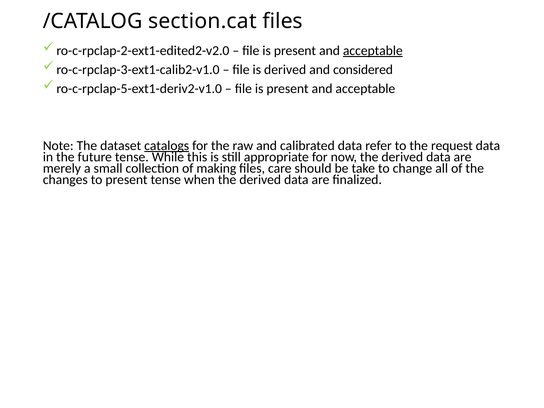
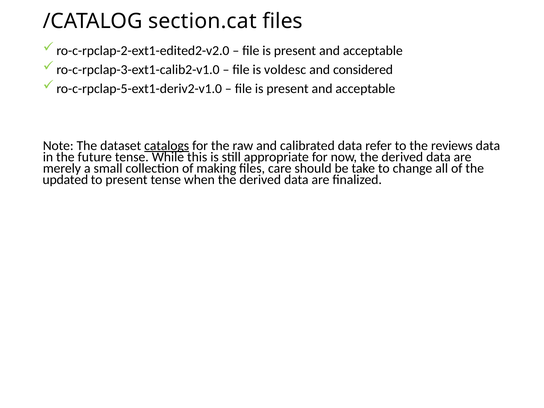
acceptable at (373, 51) underline: present -> none
is derived: derived -> voldesc
request: request -> reviews
changes: changes -> updated
